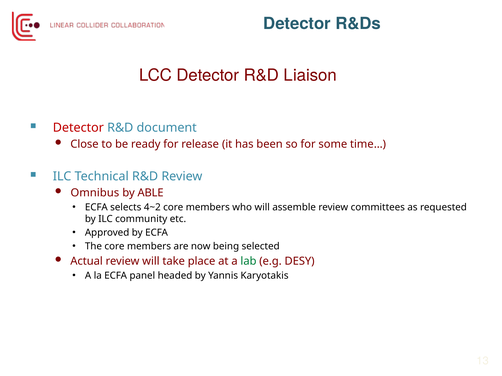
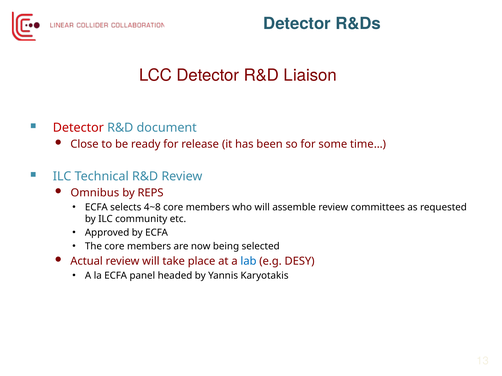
ABLE: ABLE -> REPS
4~2: 4~2 -> 4~8
lab colour: green -> blue
